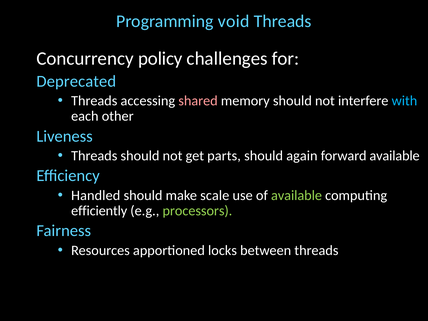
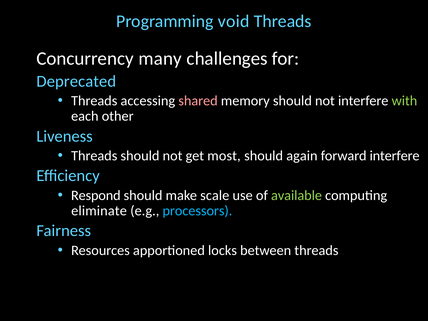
policy: policy -> many
with colour: light blue -> light green
parts: parts -> most
forward available: available -> interfere
Handled: Handled -> Respond
efficiently: efficiently -> eliminate
processors colour: light green -> light blue
